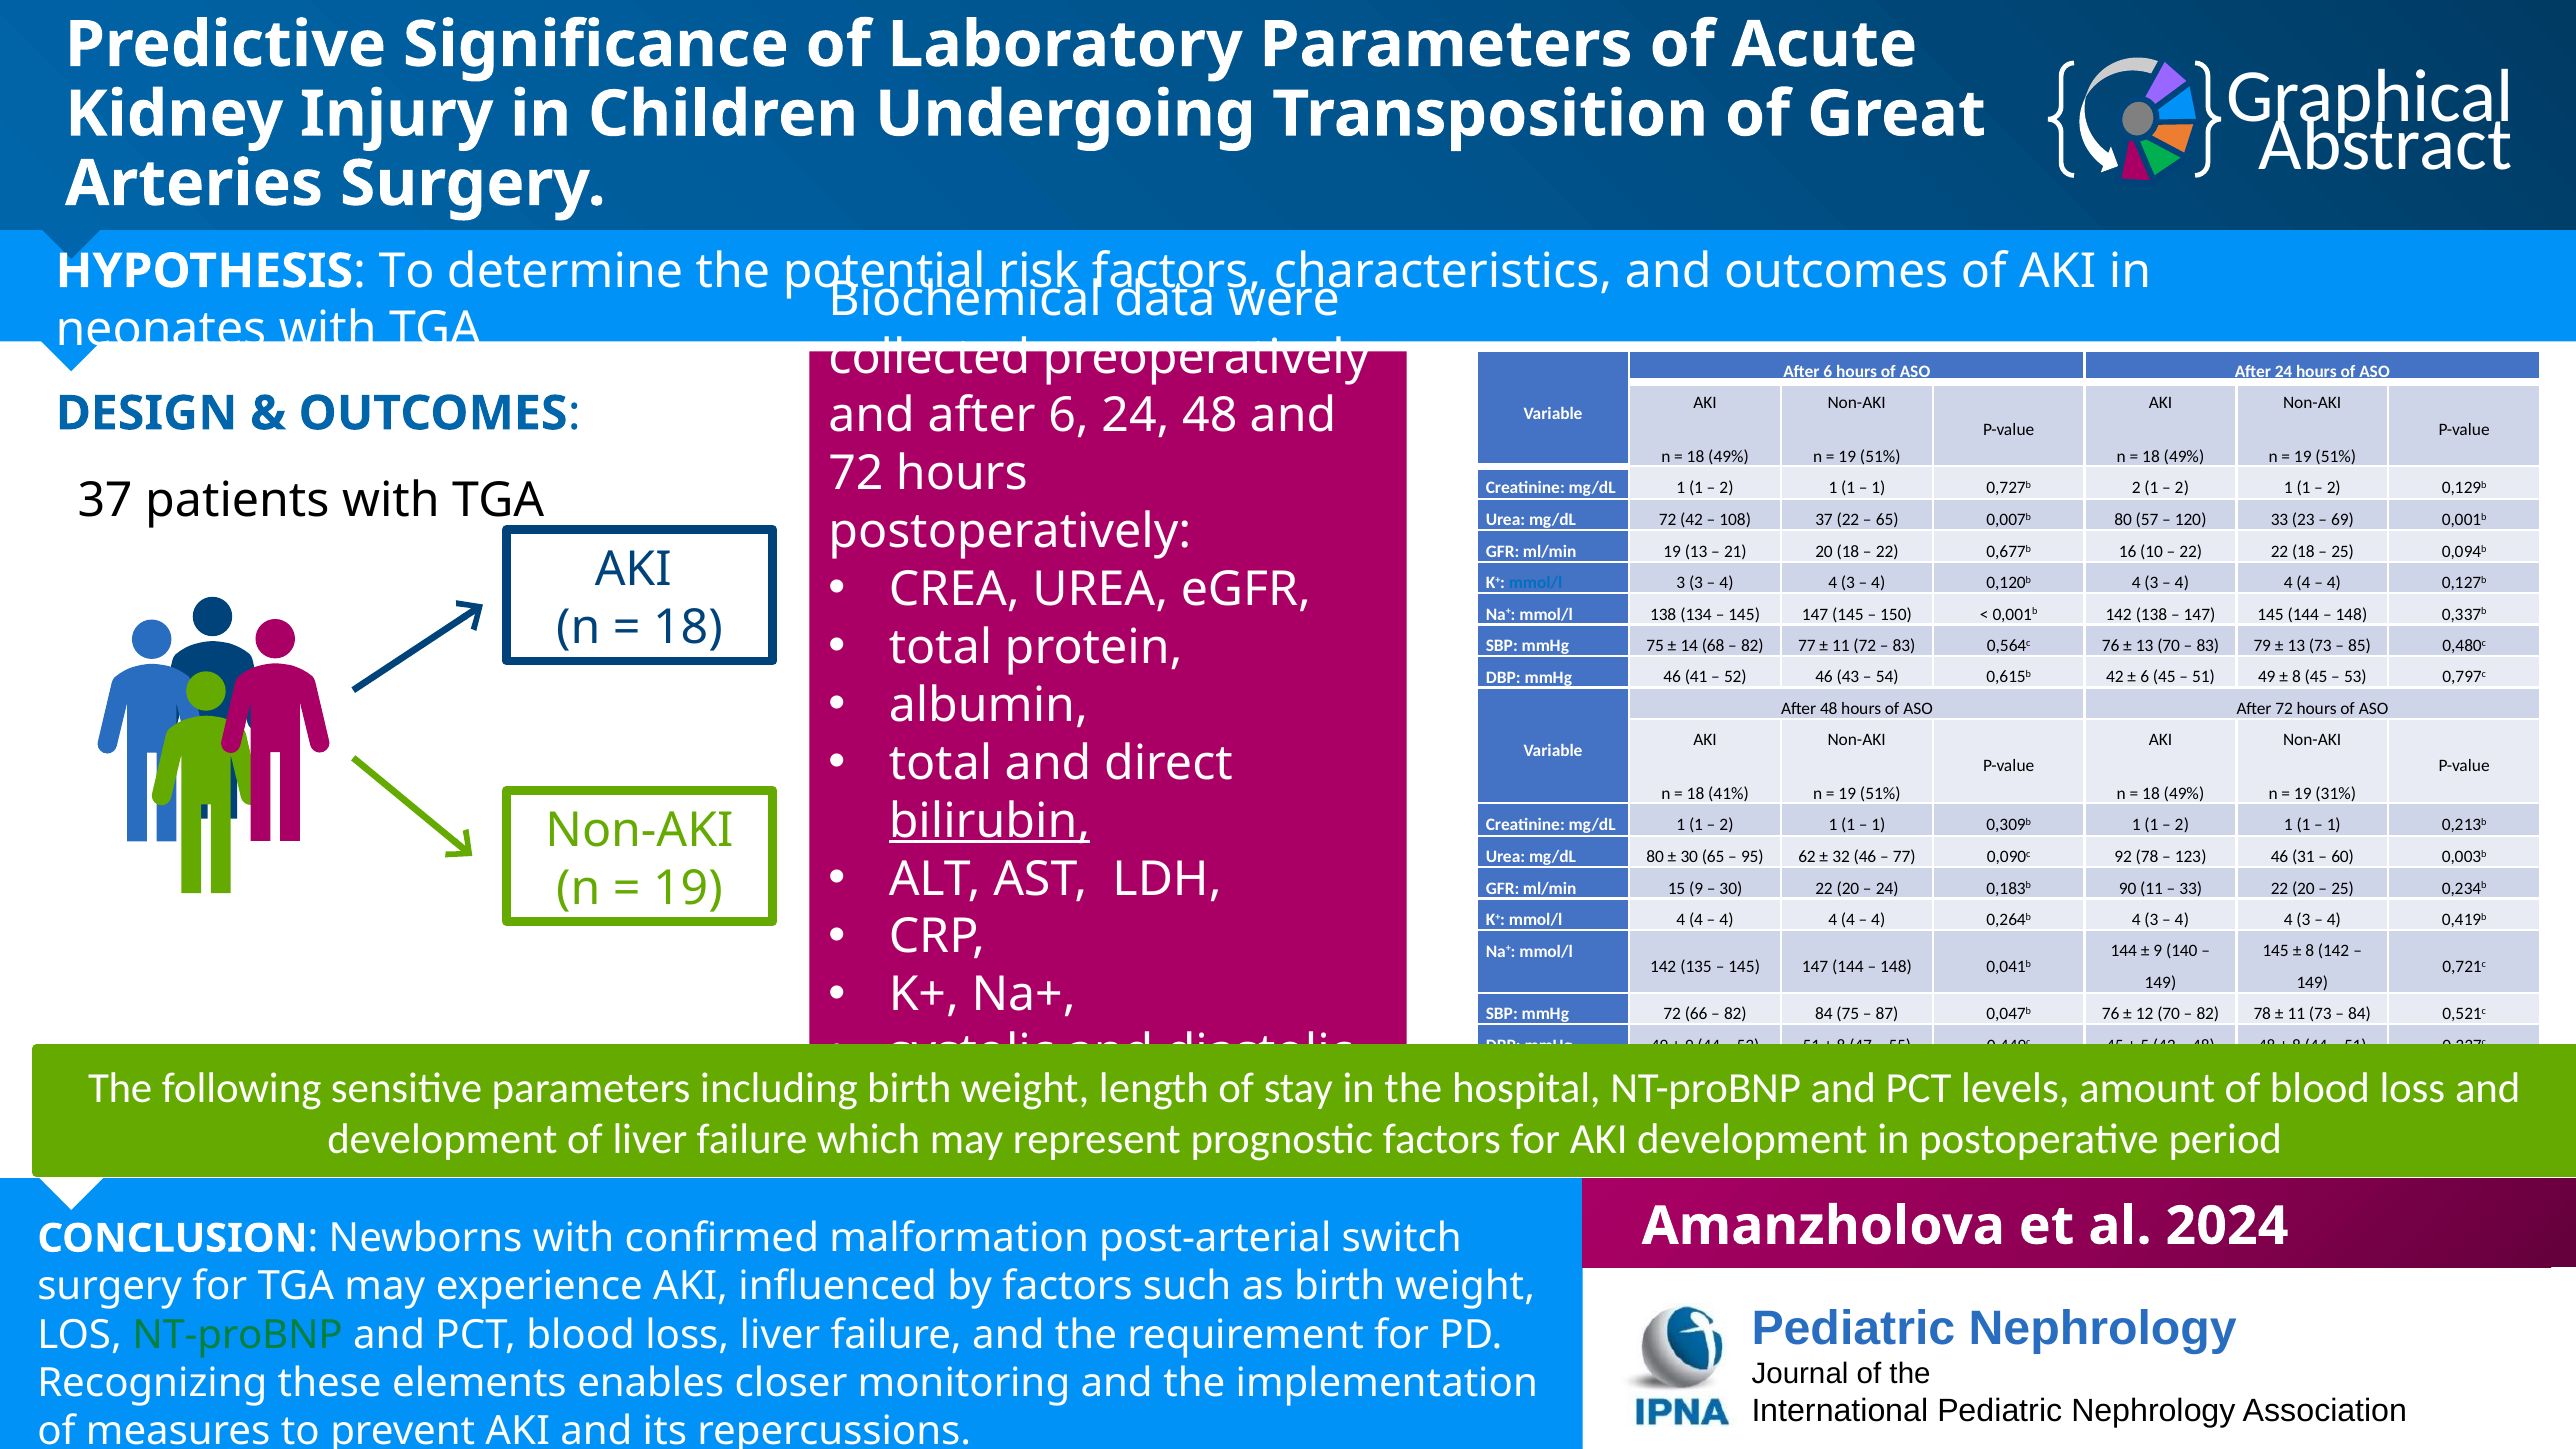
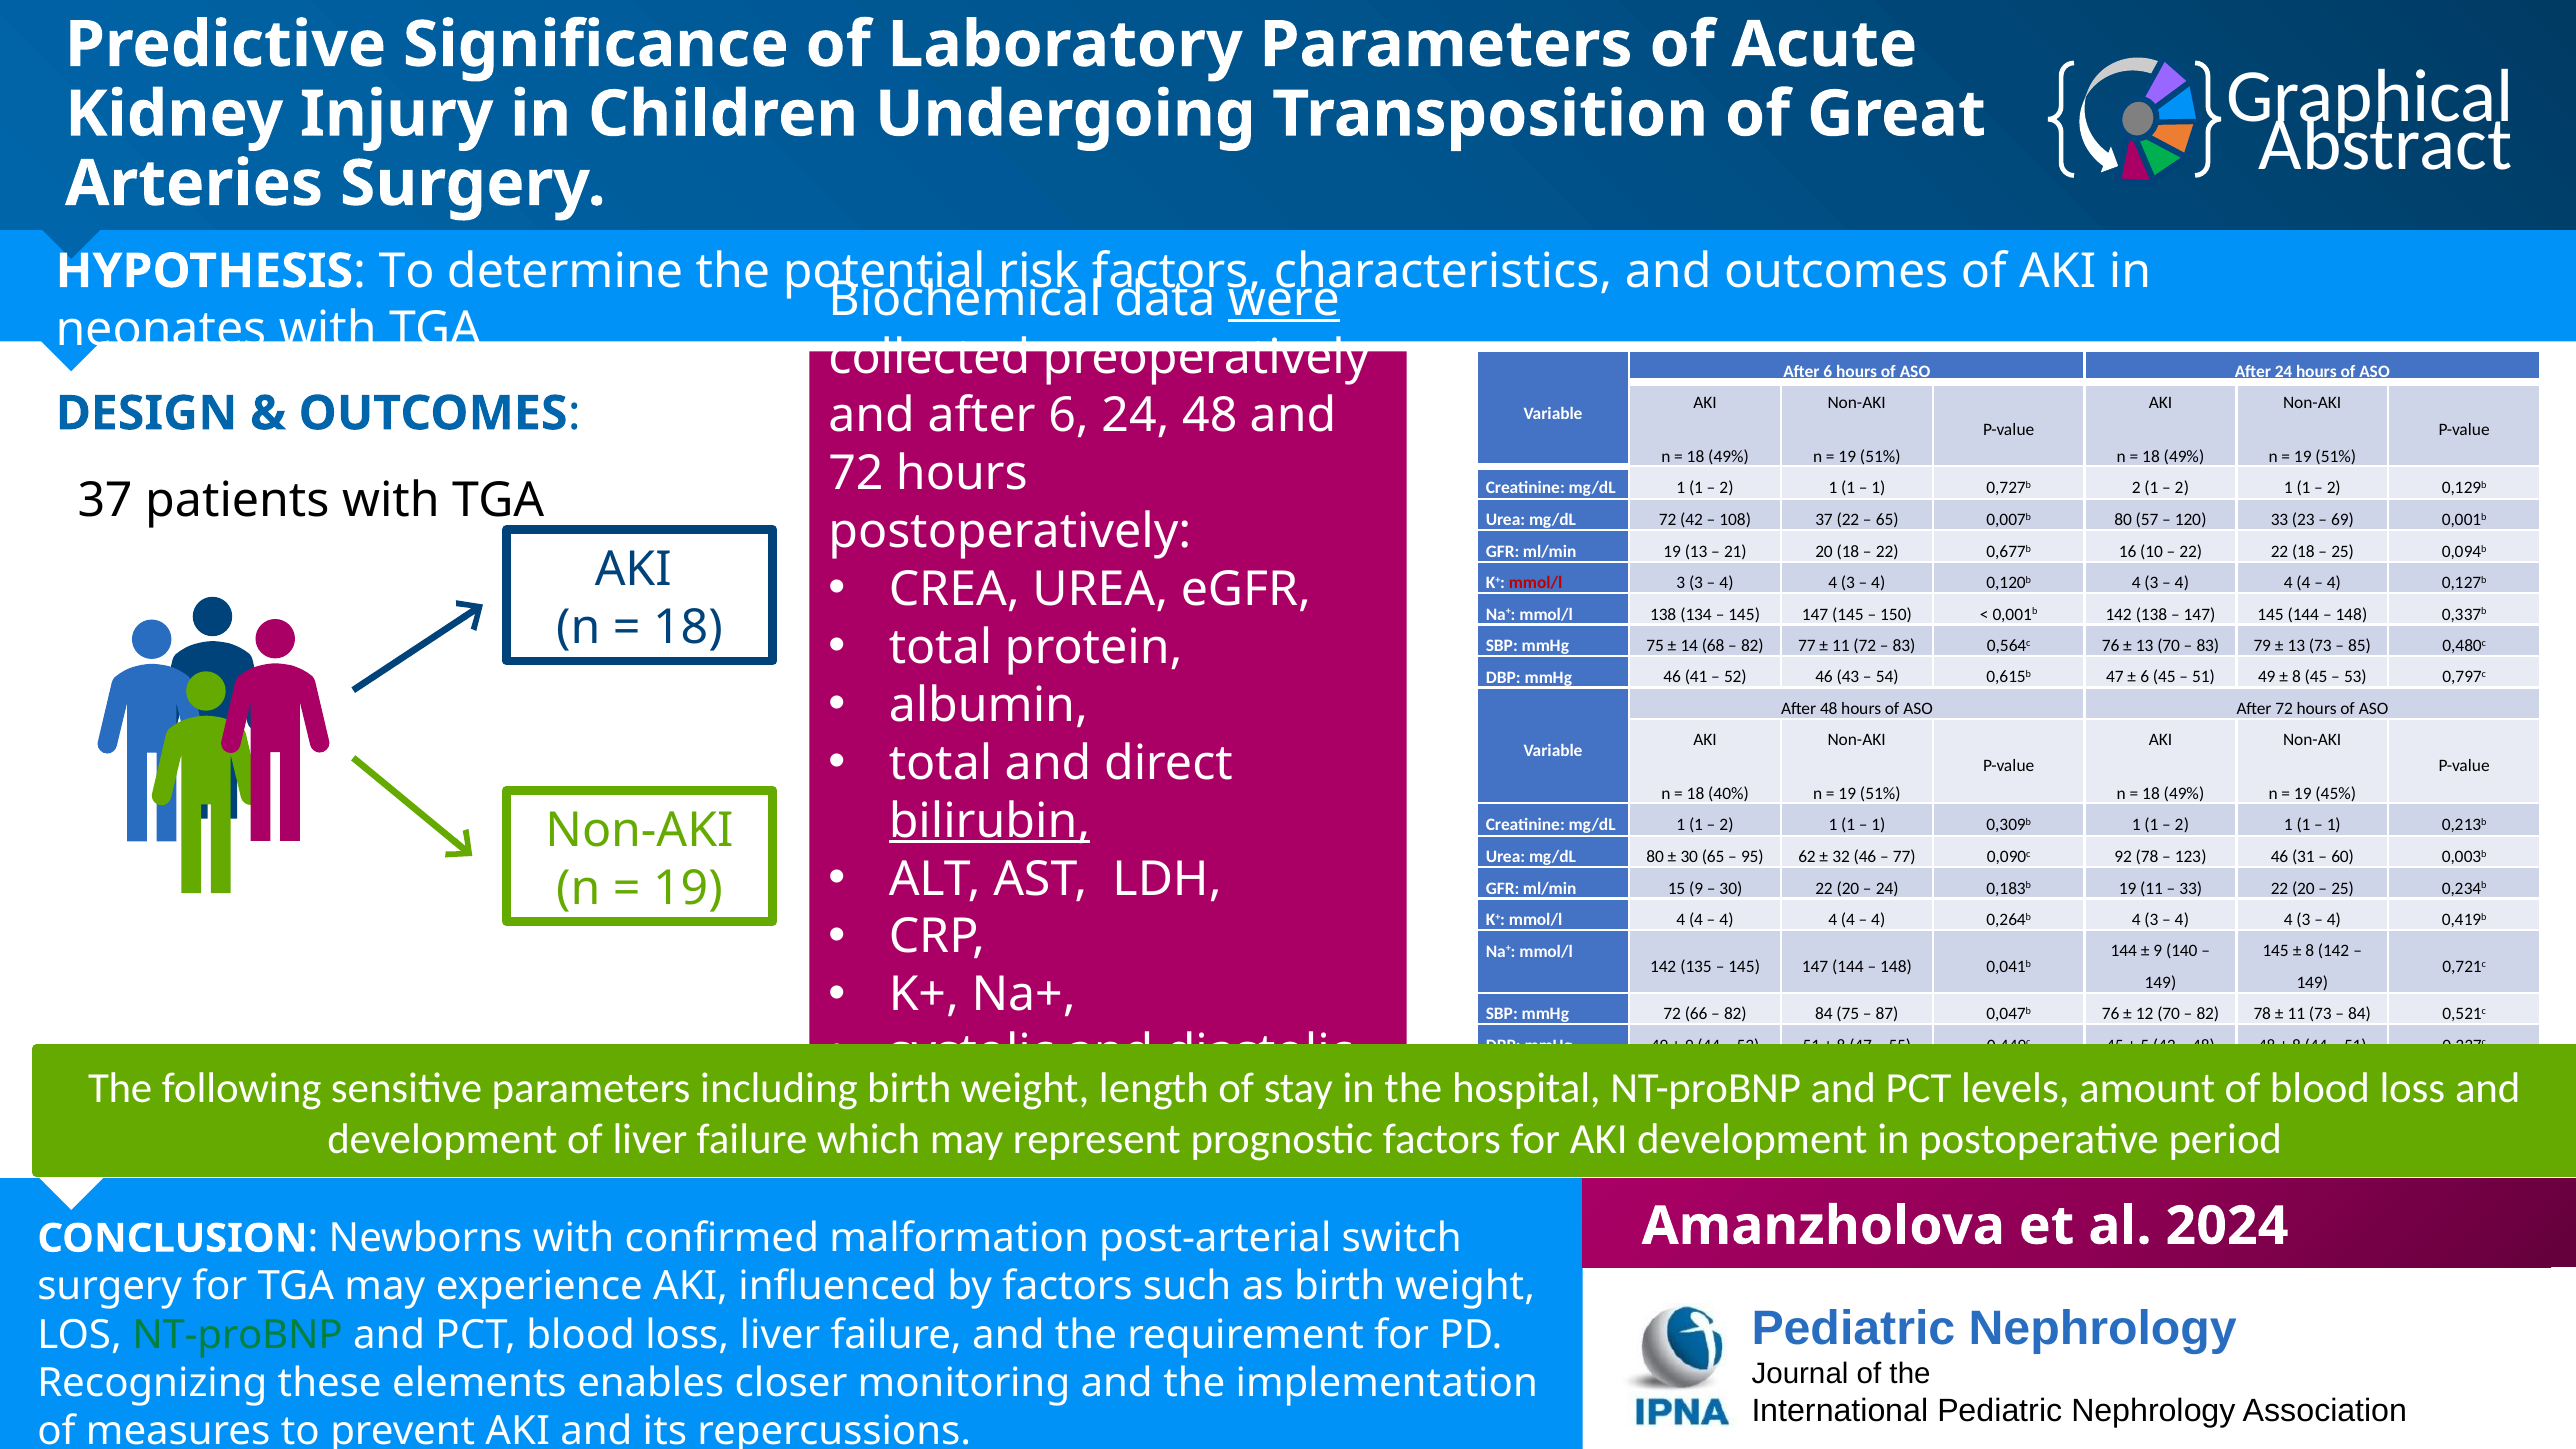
were underline: none -> present
mmol/l at (1536, 583) colour: blue -> red
0,615b 42: 42 -> 47
41%: 41% -> 40%
31%: 31% -> 45%
0,183b 90: 90 -> 19
